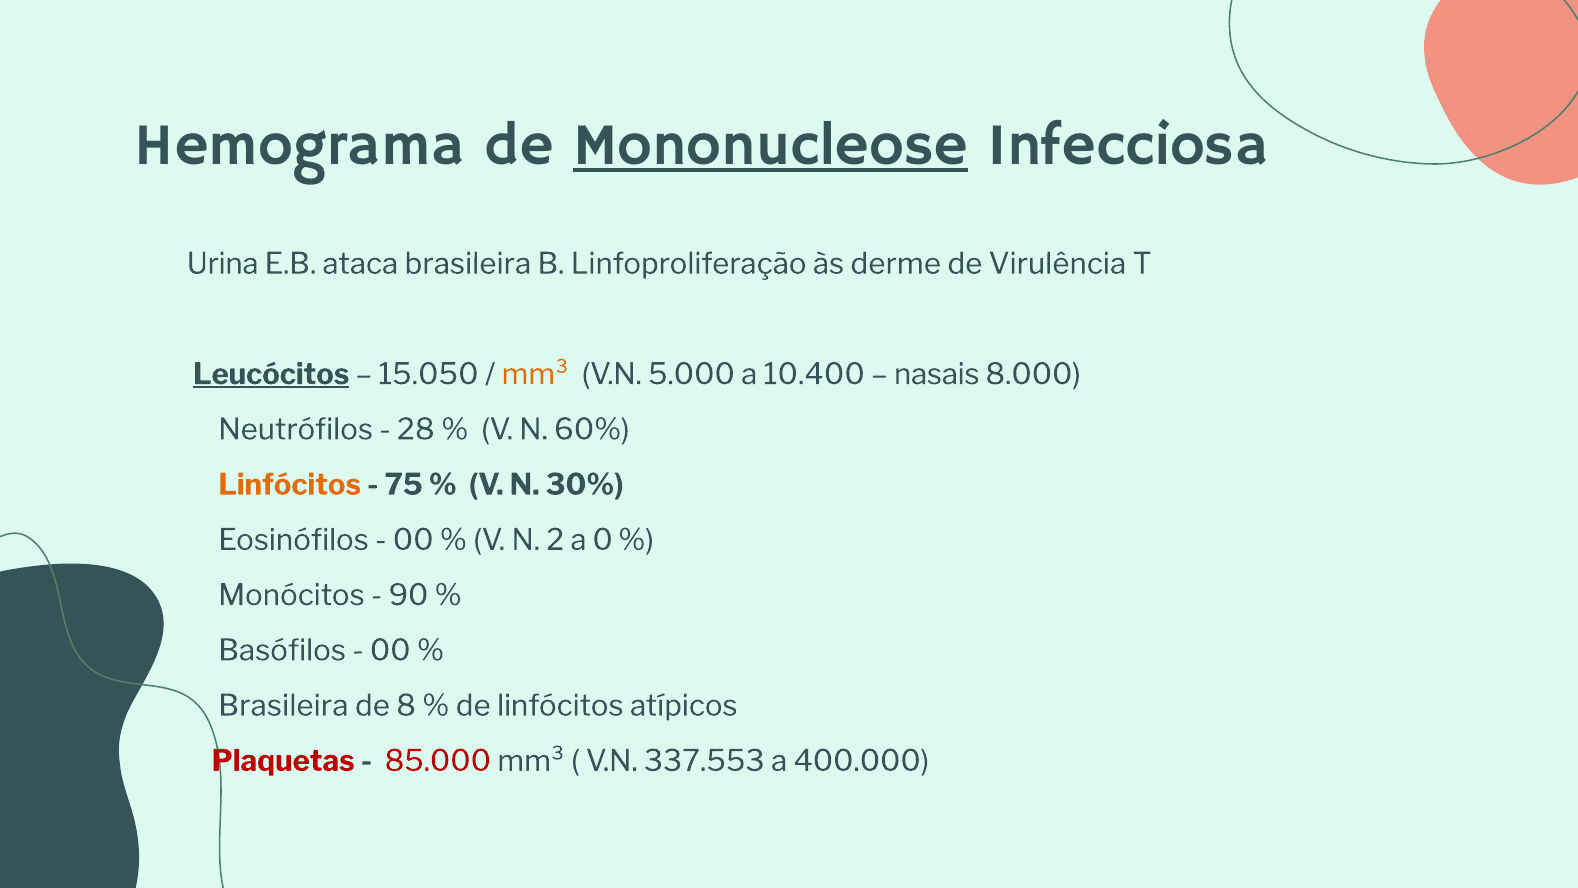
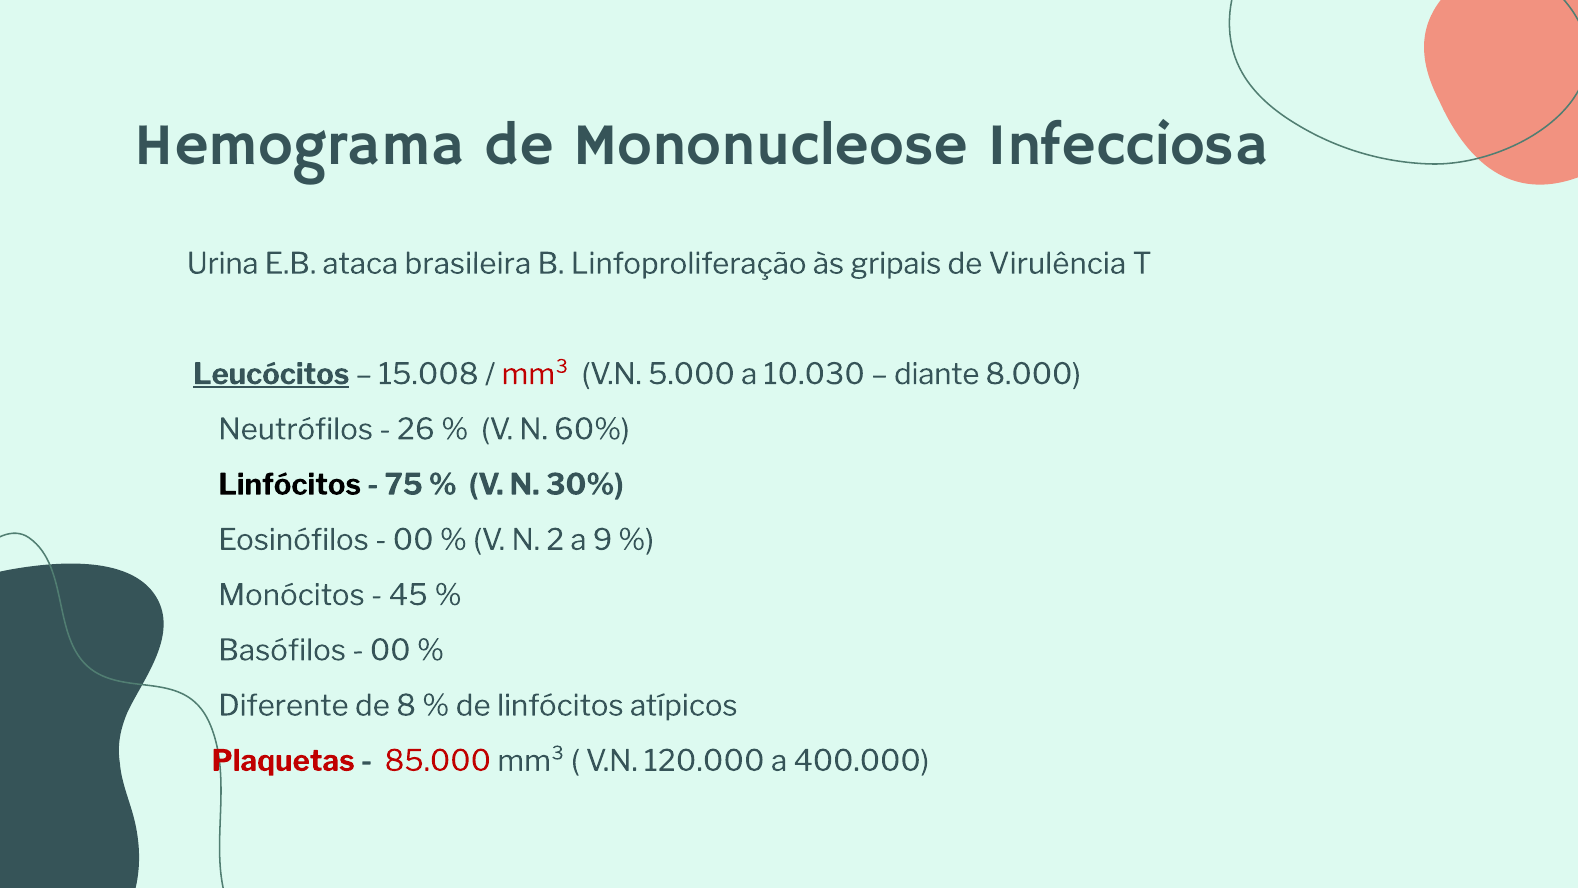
Mononucleose underline: present -> none
derme: derme -> gripais
15.050: 15.050 -> 15.008
mm³ at (535, 374) colour: orange -> red
10.400: 10.400 -> 10.030
nasais: nasais -> diante
28: 28 -> 26
Linfócitos at (290, 485) colour: orange -> black
0: 0 -> 9
90: 90 -> 45
Brasileira at (283, 706): Brasileira -> Diferente
337.553: 337.553 -> 120.000
